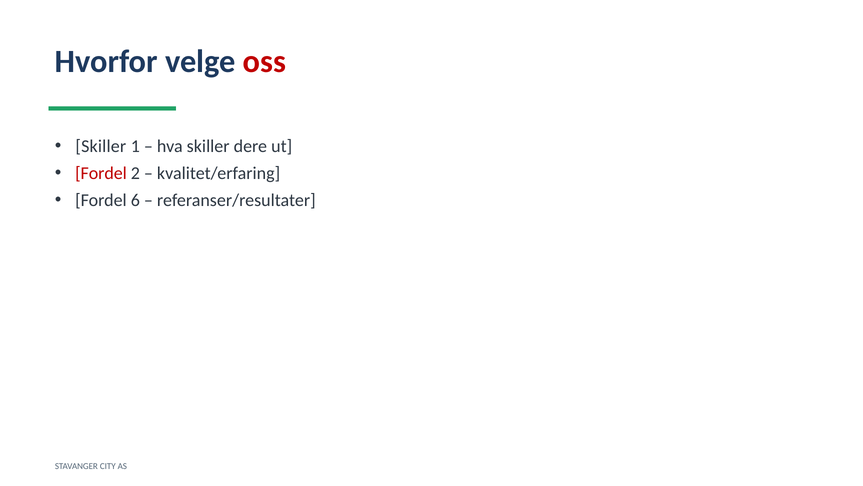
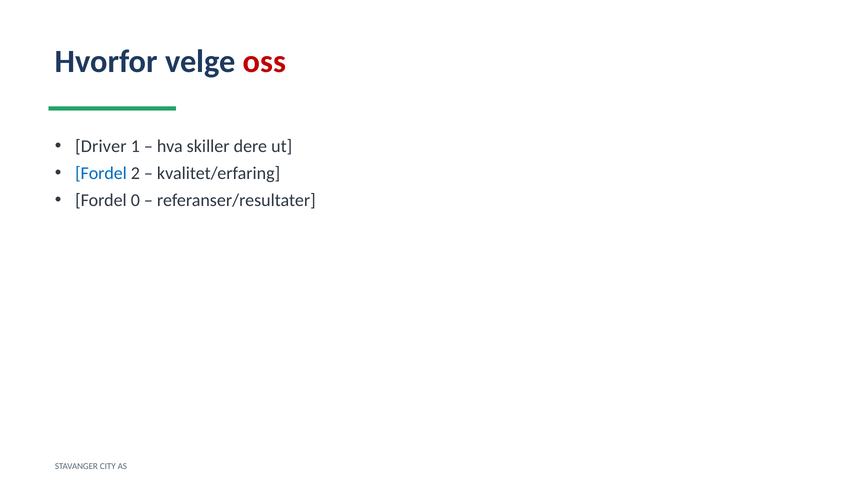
Skiller at (101, 146): Skiller -> Driver
Fordel at (101, 173) colour: red -> blue
6: 6 -> 0
